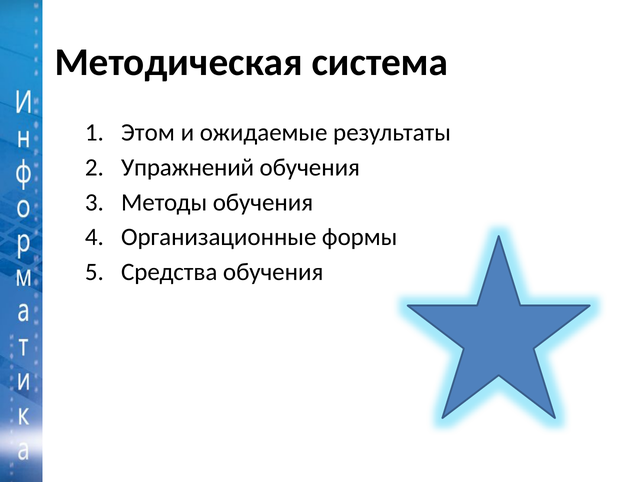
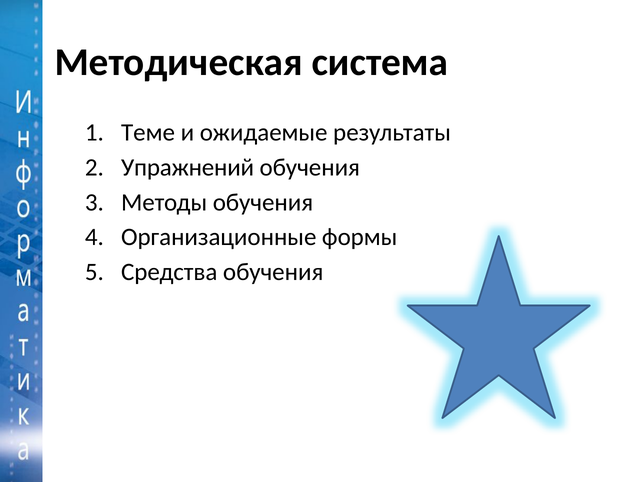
Этом: Этом -> Теме
